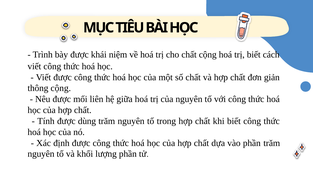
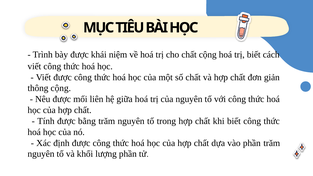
dùng: dùng -> bằng
